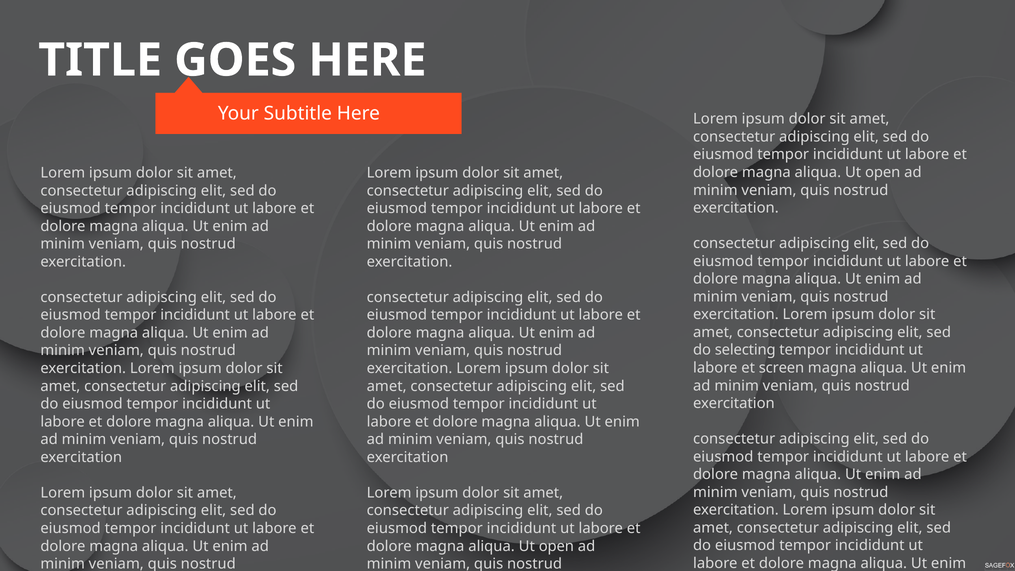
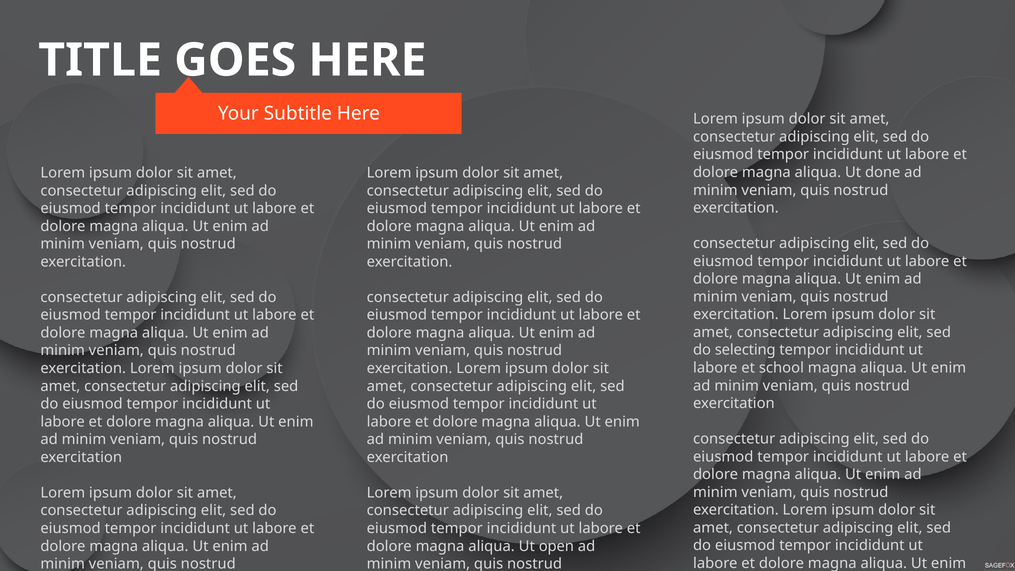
open at (883, 172): open -> done
screen: screen -> school
